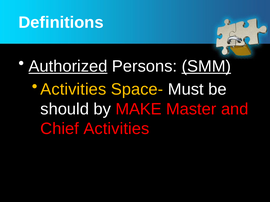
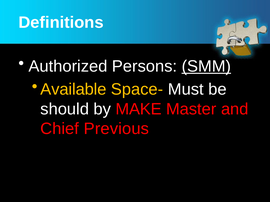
Authorized underline: present -> none
Activities at (73, 89): Activities -> Available
Chief Activities: Activities -> Previous
